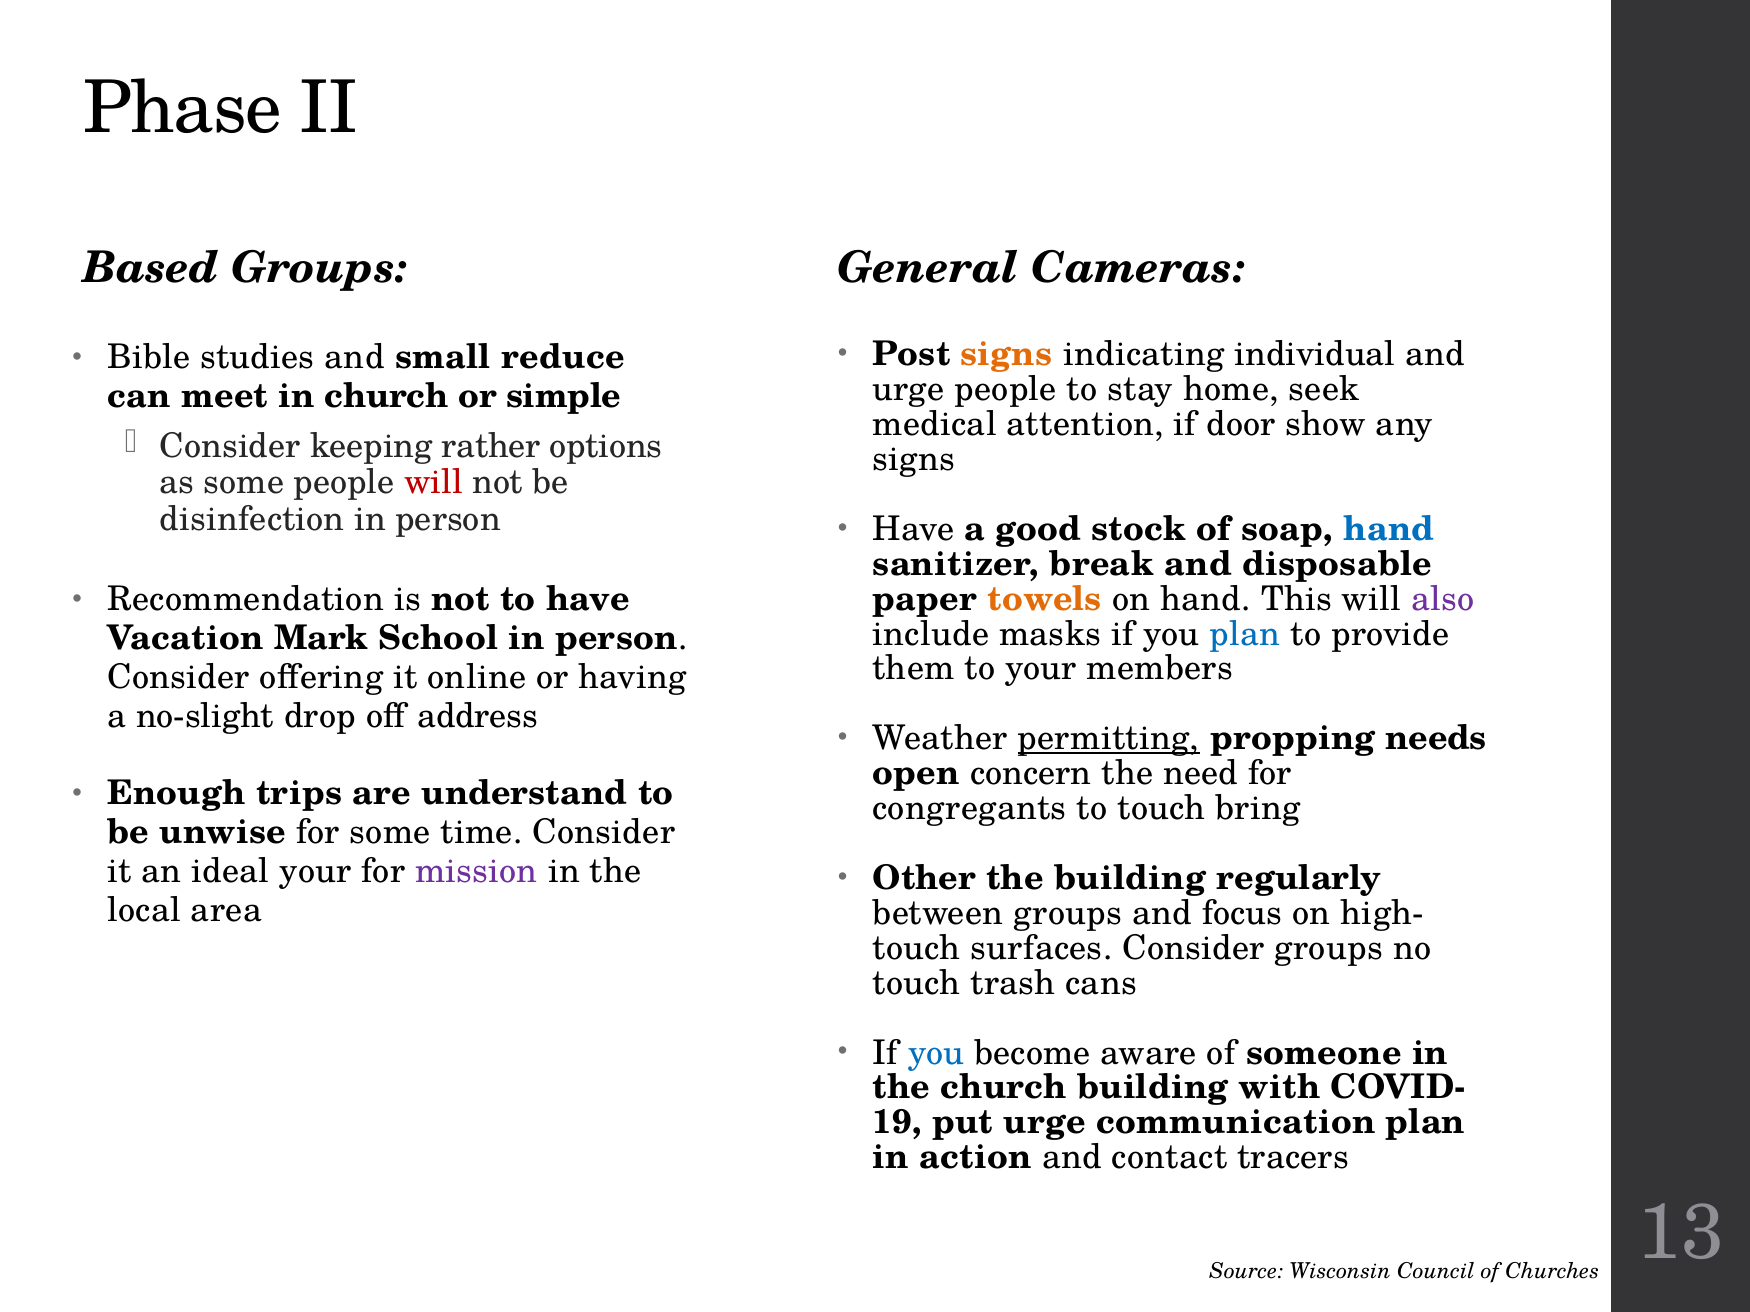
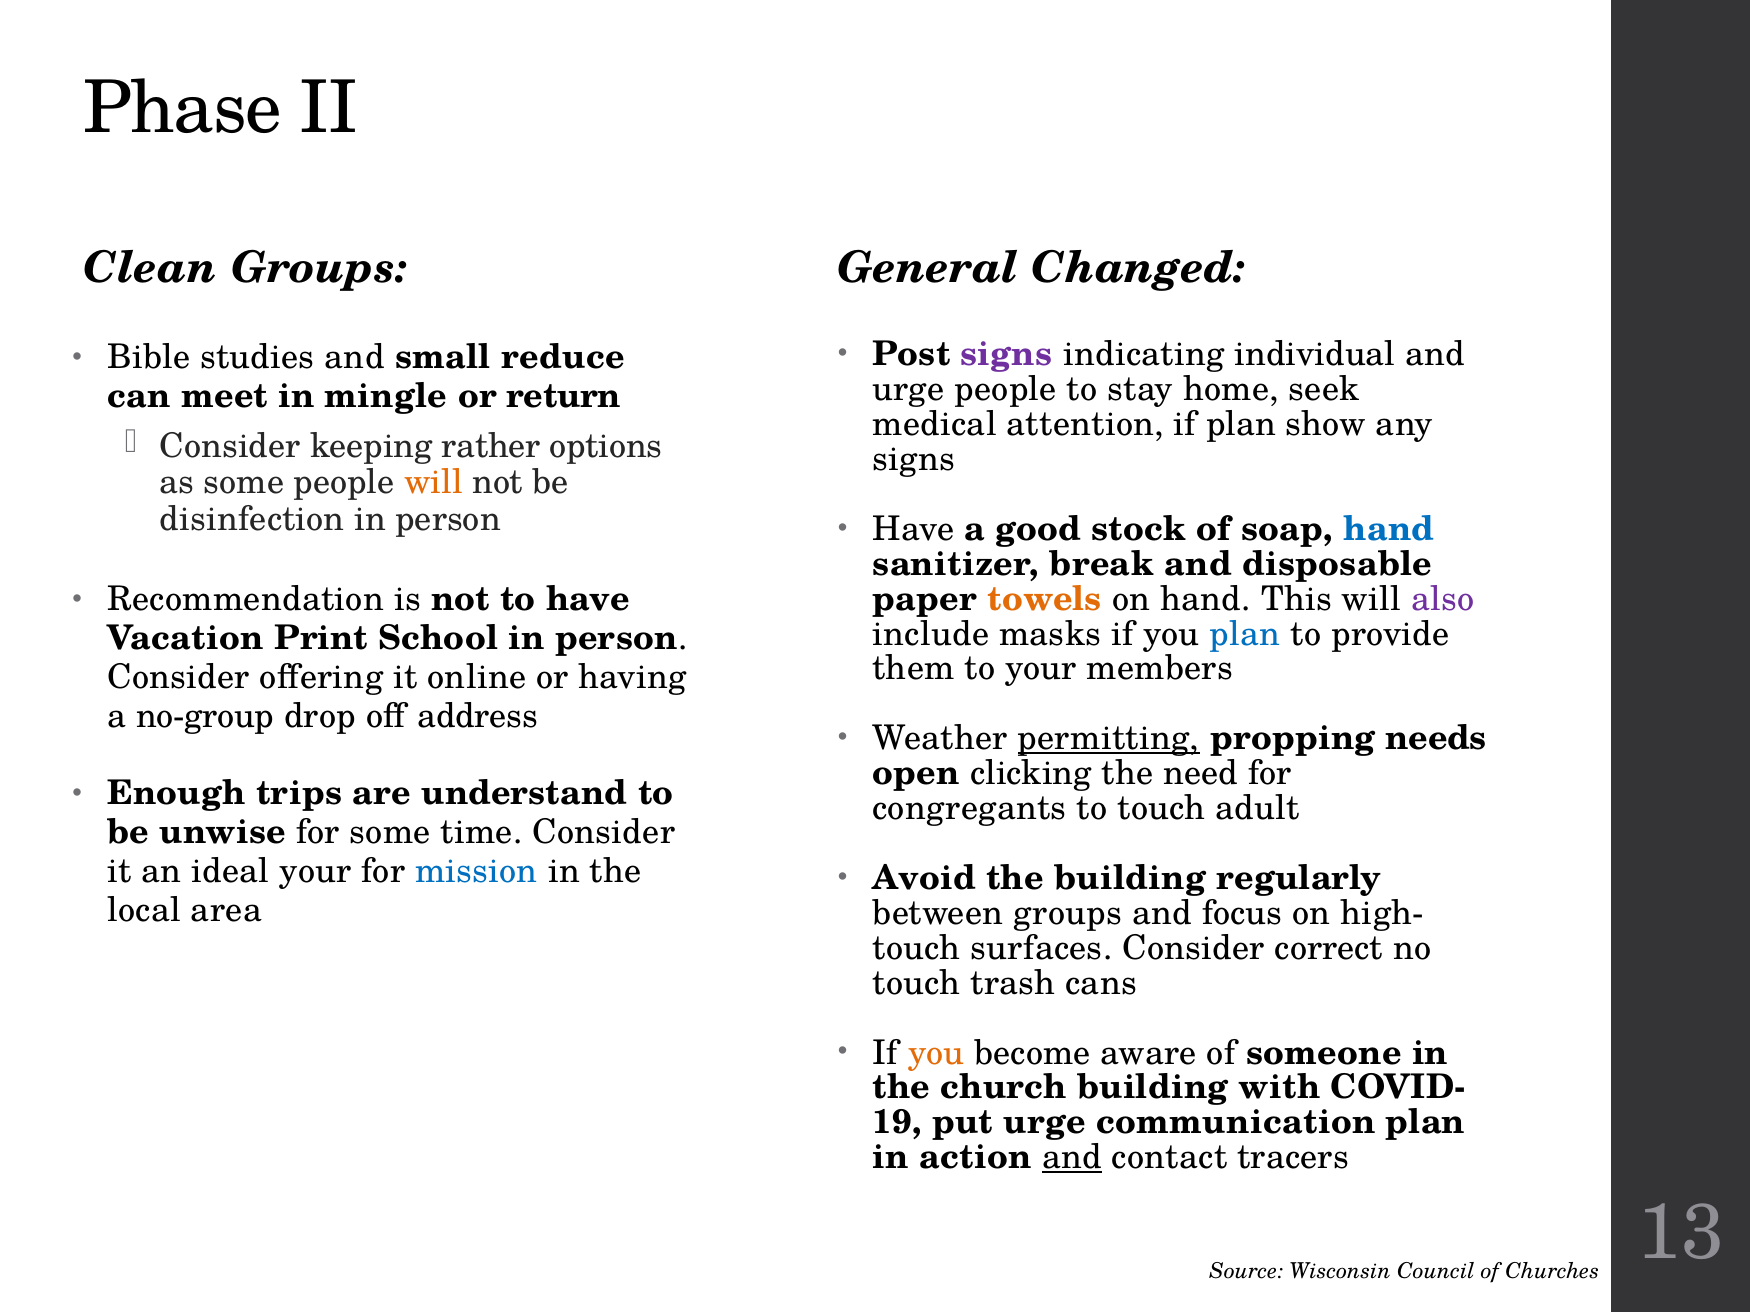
Based: Based -> Clean
Cameras: Cameras -> Changed
signs at (1007, 355) colour: orange -> purple
in church: church -> mingle
simple: simple -> return
if door: door -> plan
will at (433, 483) colour: red -> orange
Mark: Mark -> Print
no-slight: no-slight -> no-group
concern: concern -> clicking
bring: bring -> adult
mission colour: purple -> blue
Other: Other -> Avoid
Consider groups: groups -> correct
you at (936, 1053) colour: blue -> orange
and at (1072, 1158) underline: none -> present
